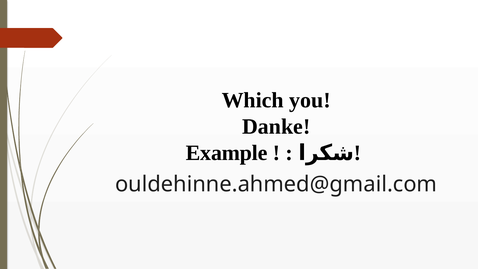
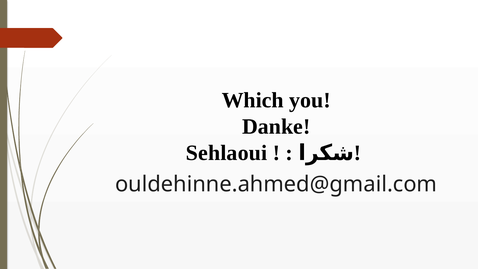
Example: Example -> Sehlaoui
